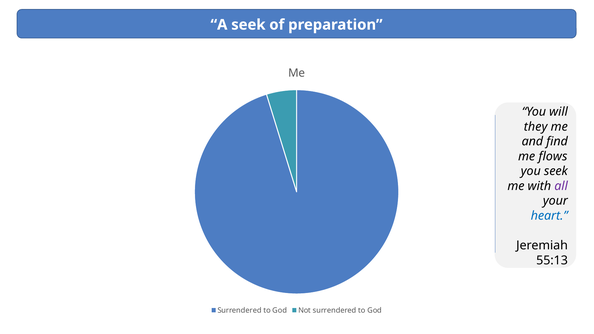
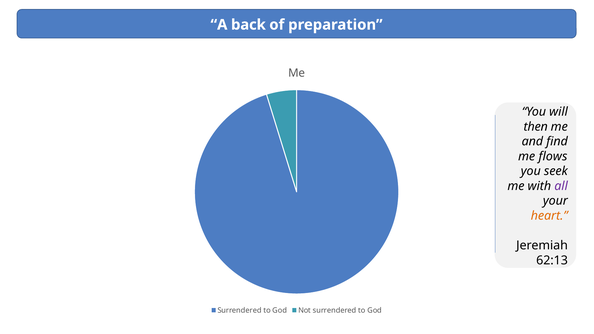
A seek: seek -> back
they: they -> then
heart colour: blue -> orange
55:13: 55:13 -> 62:13
